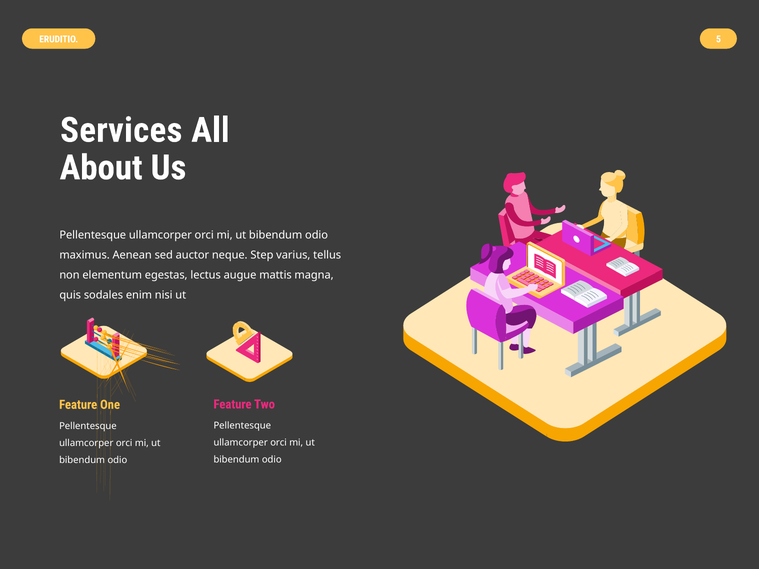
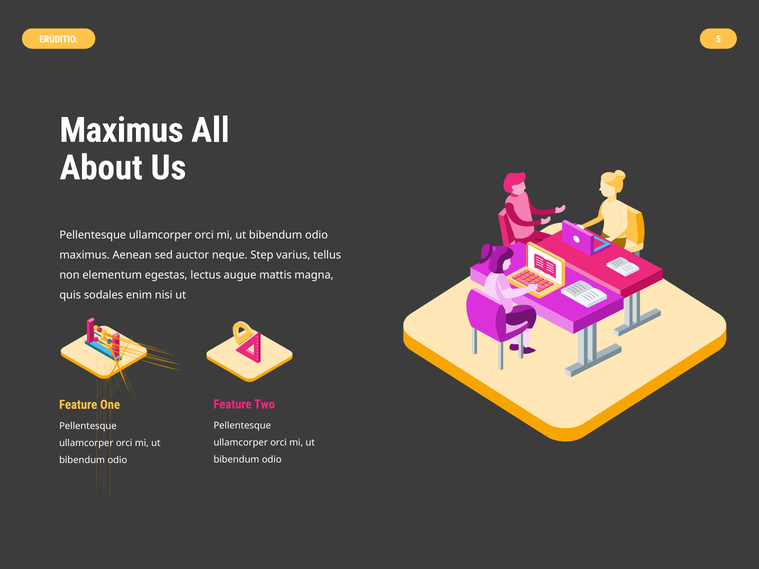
Services at (121, 130): Services -> Maximus
